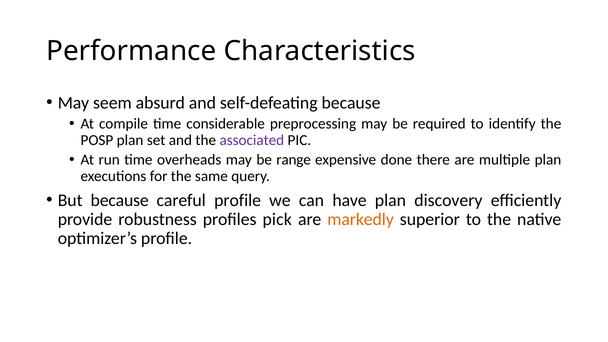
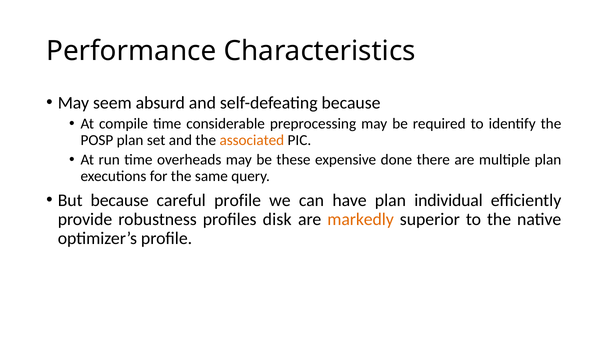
associated colour: purple -> orange
range: range -> these
discovery: discovery -> individual
pick: pick -> disk
